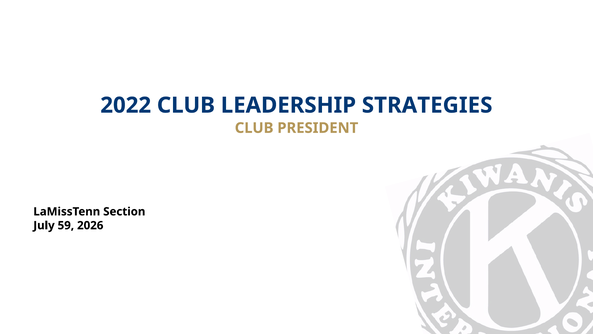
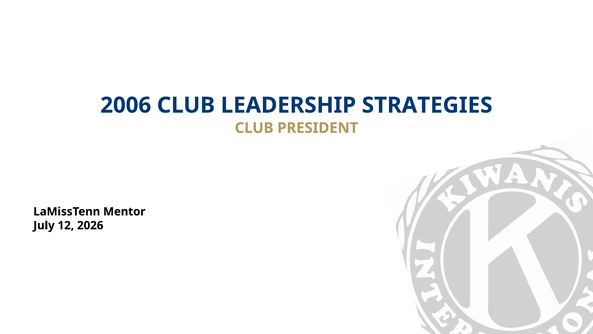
2022: 2022 -> 2006
Section: Section -> Mentor
59: 59 -> 12
